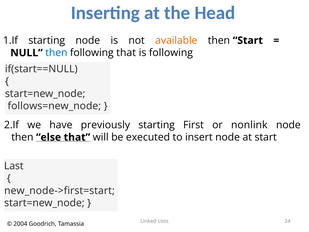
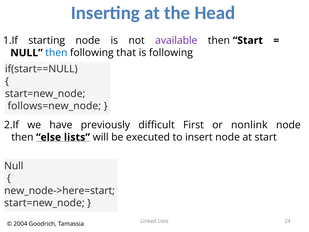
available colour: orange -> purple
previously starting: starting -> difficult
else that: that -> lists
Last at (14, 166): Last -> Null
new_node->first=start: new_node->first=start -> new_node->here=start
